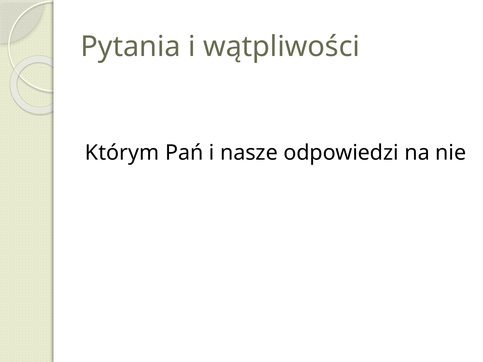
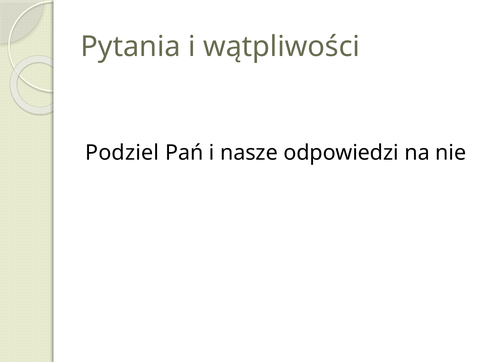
Którym: Którym -> Podziel
